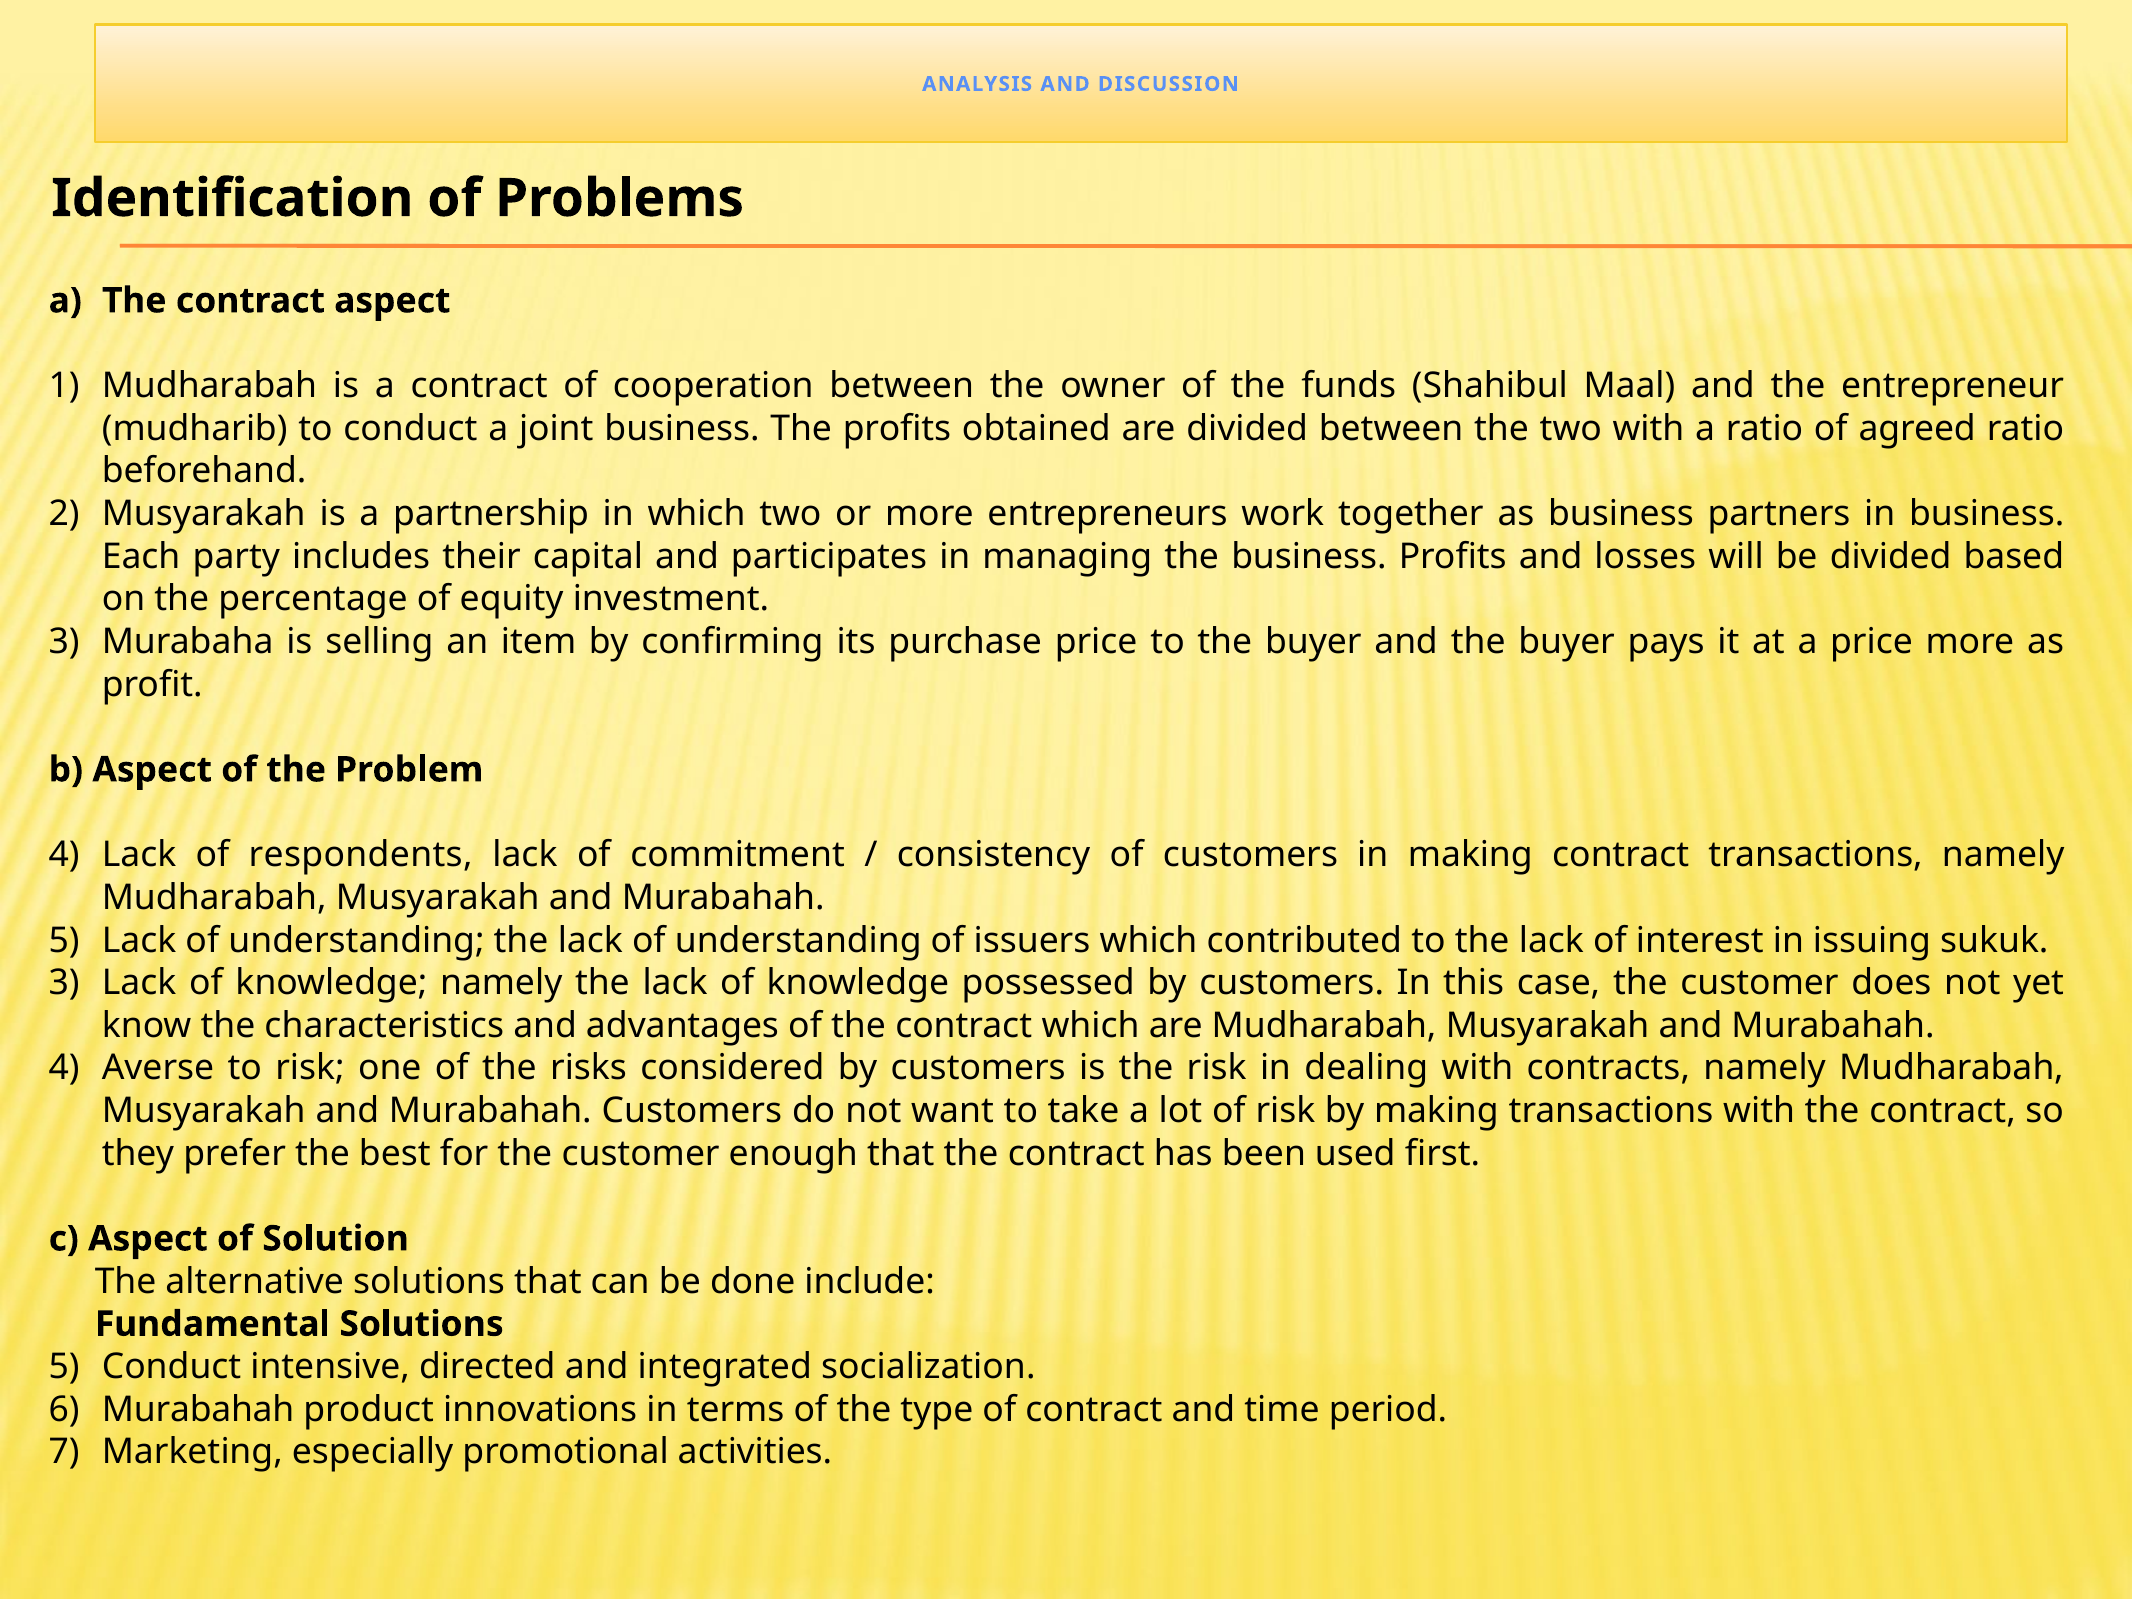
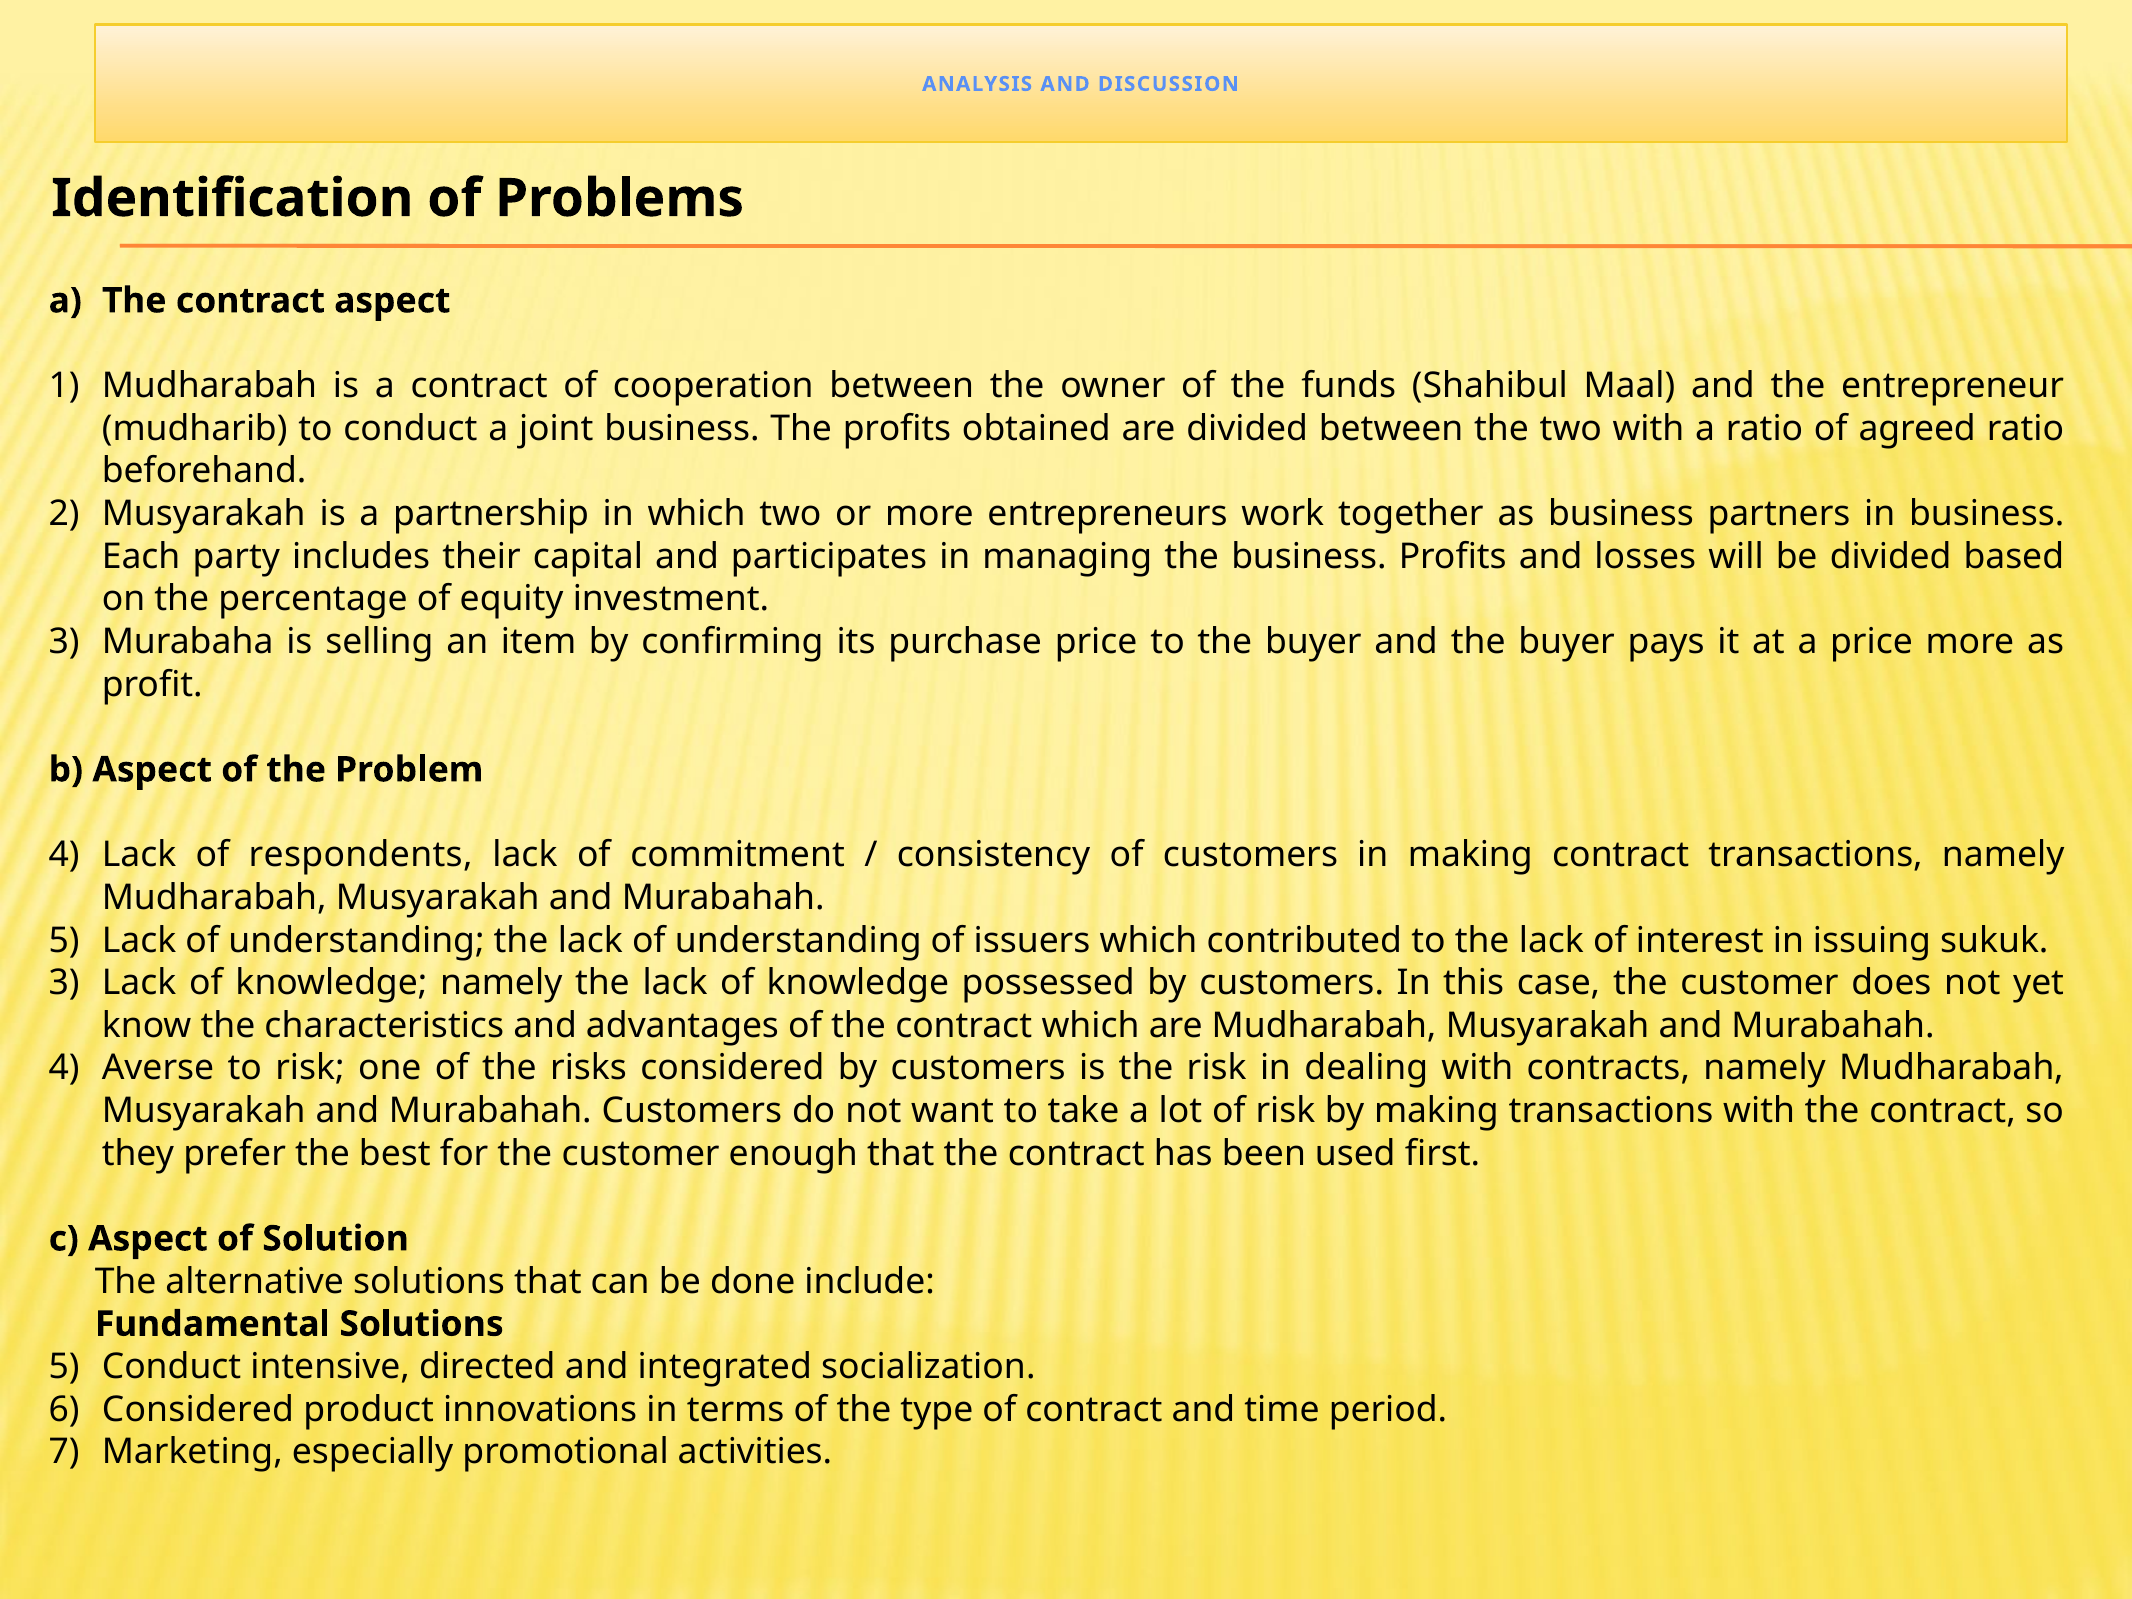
Murabahah at (198, 1409): Murabahah -> Considered
